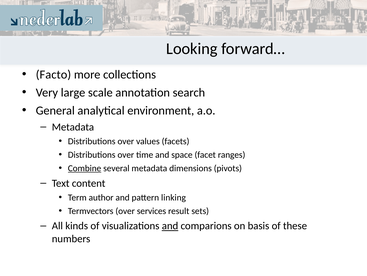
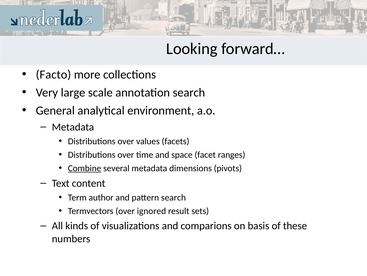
pattern linking: linking -> search
services: services -> ignored
and at (170, 225) underline: present -> none
